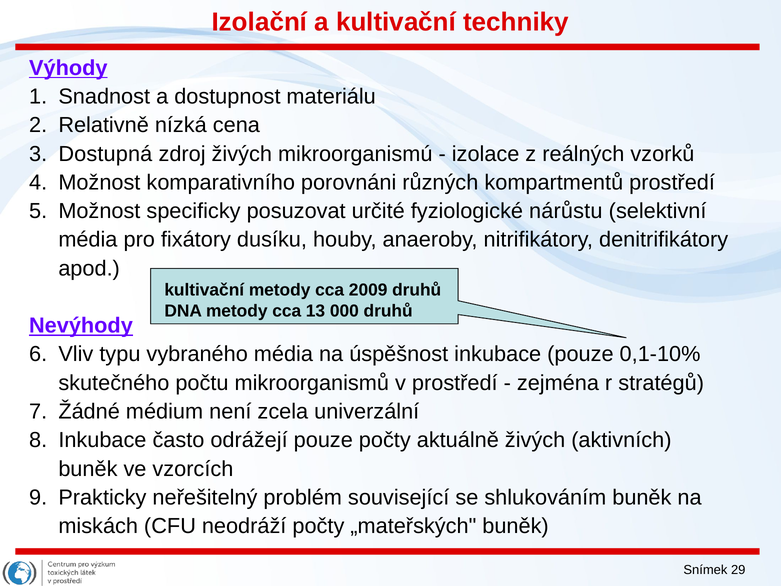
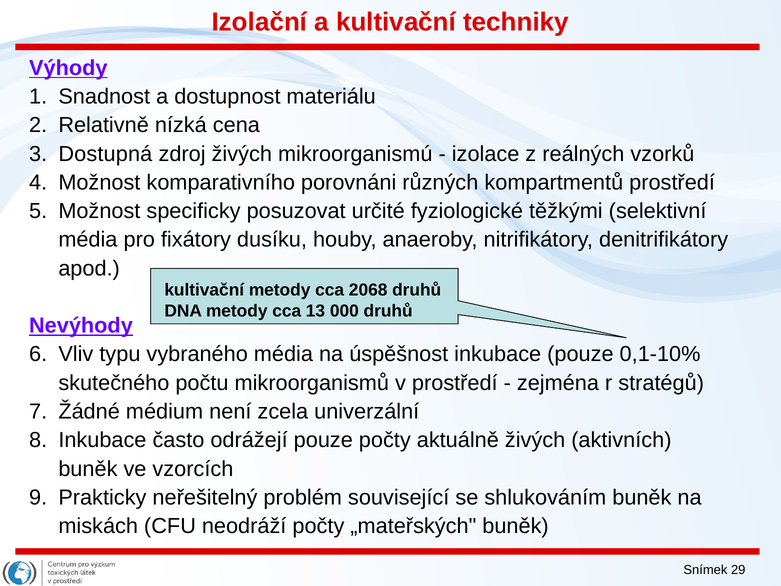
nárůstu: nárůstu -> těžkými
2009: 2009 -> 2068
